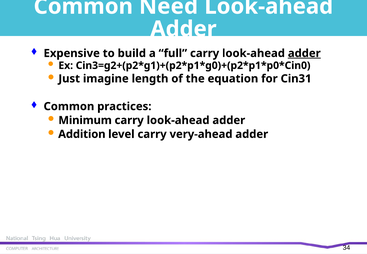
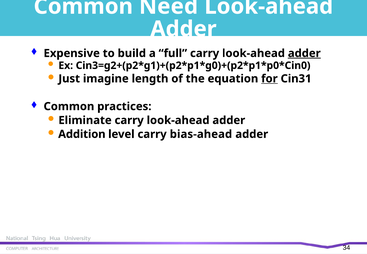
for underline: none -> present
Minimum: Minimum -> Eliminate
very-ahead: very-ahead -> bias-ahead
